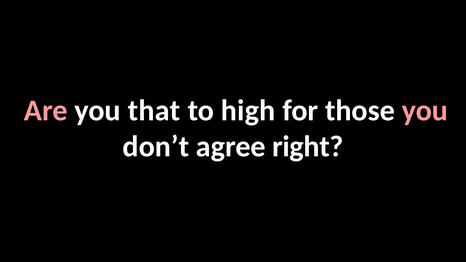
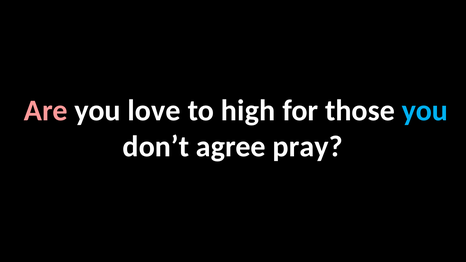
that: that -> love
you at (425, 111) colour: pink -> light blue
right: right -> pray
